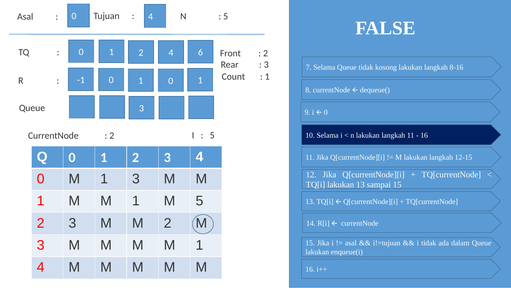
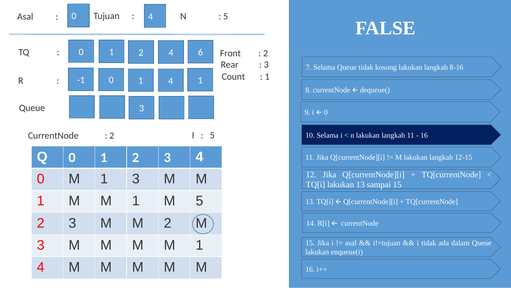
0 1 0: 0 -> 4
